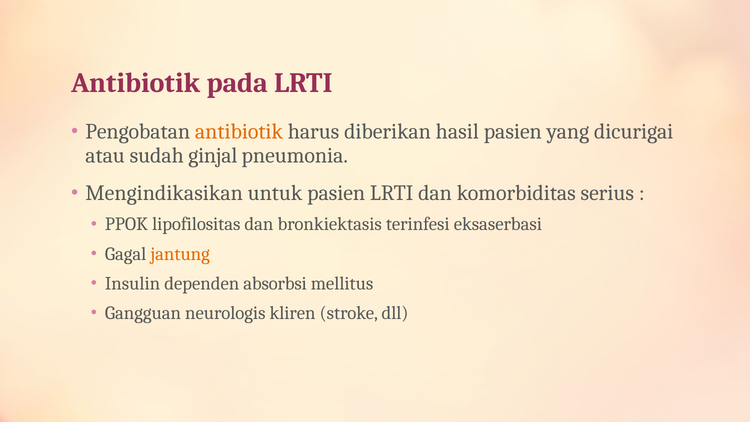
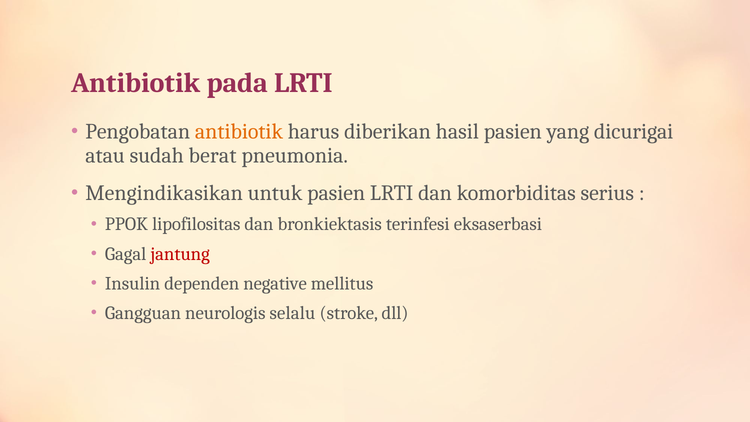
ginjal: ginjal -> berat
jantung colour: orange -> red
absorbsi: absorbsi -> negative
kliren: kliren -> selalu
